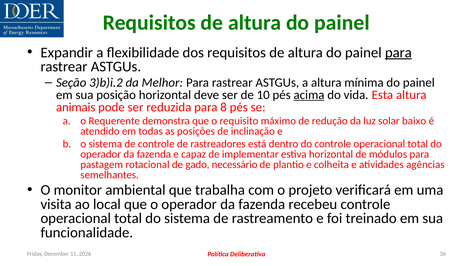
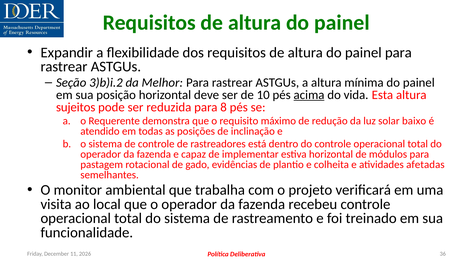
para at (398, 53) underline: present -> none
animais: animais -> sujeitos
necessário: necessário -> evidências
agências: agências -> afetadas
